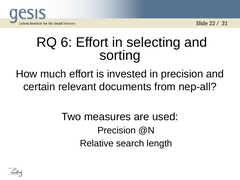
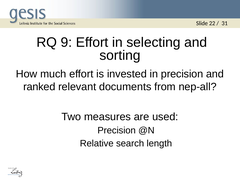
6: 6 -> 9
certain: certain -> ranked
